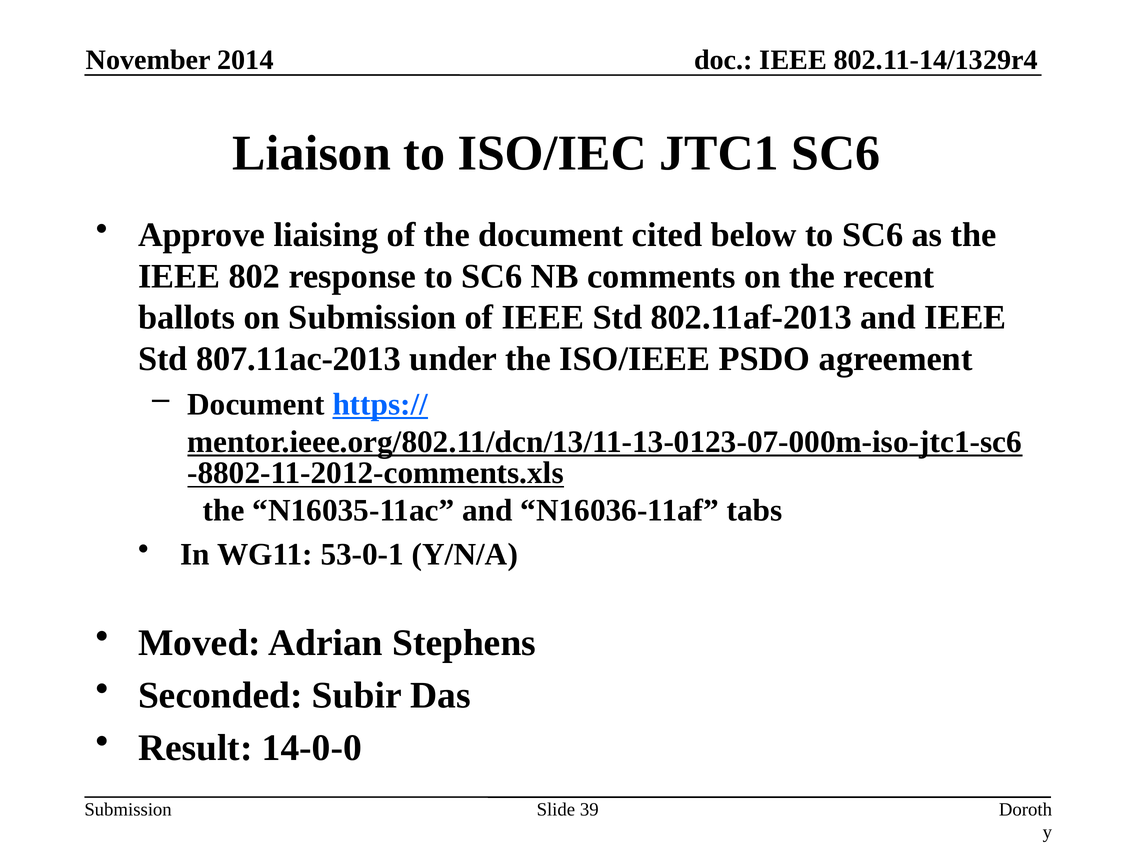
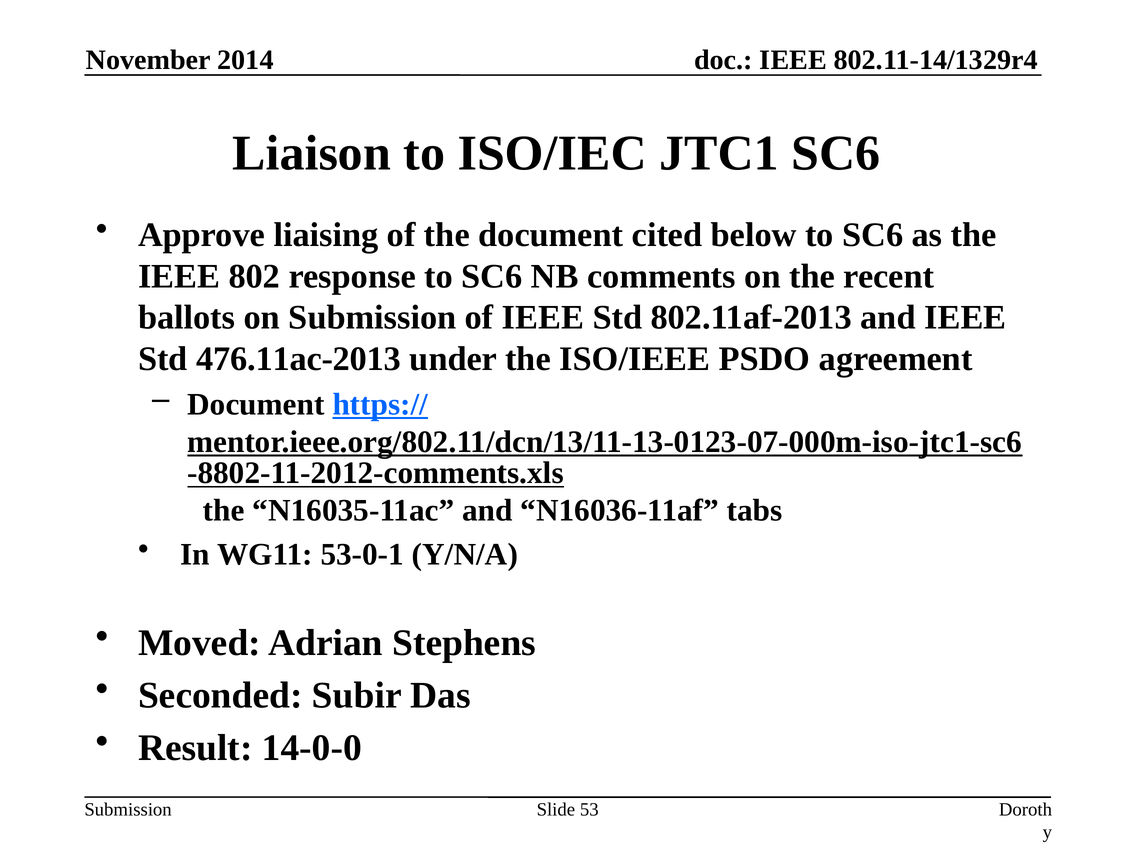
807.11ac-2013: 807.11ac-2013 -> 476.11ac-2013
39: 39 -> 53
